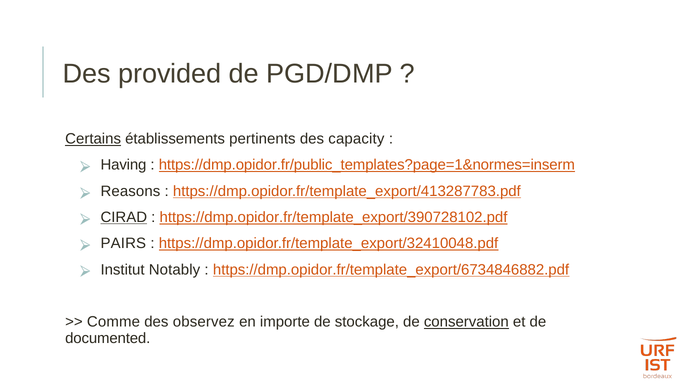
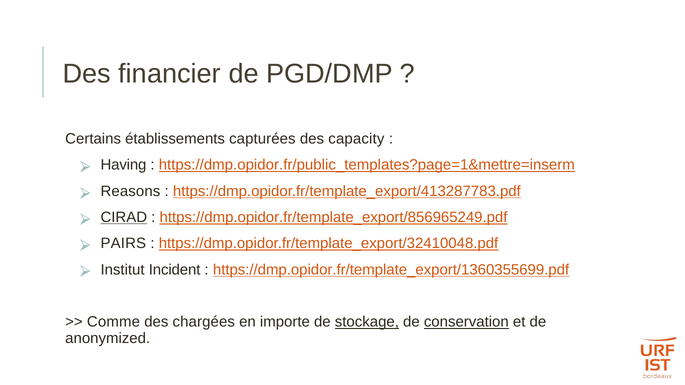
provided: provided -> financier
Certains underline: present -> none
pertinents: pertinents -> capturées
https://dmp.opidor.fr/public_templates?page=1&normes=inserm: https://dmp.opidor.fr/public_templates?page=1&normes=inserm -> https://dmp.opidor.fr/public_templates?page=1&mettre=inserm
https://dmp.opidor.fr/template_export/390728102.pdf: https://dmp.opidor.fr/template_export/390728102.pdf -> https://dmp.opidor.fr/template_export/856965249.pdf
Notably: Notably -> Incident
https://dmp.opidor.fr/template_export/6734846882.pdf: https://dmp.opidor.fr/template_export/6734846882.pdf -> https://dmp.opidor.fr/template_export/1360355699.pdf
observez: observez -> chargées
stockage underline: none -> present
documented: documented -> anonymized
